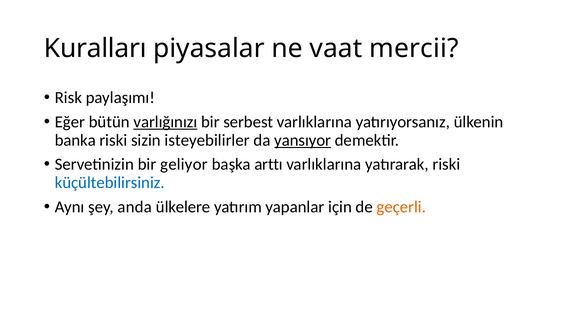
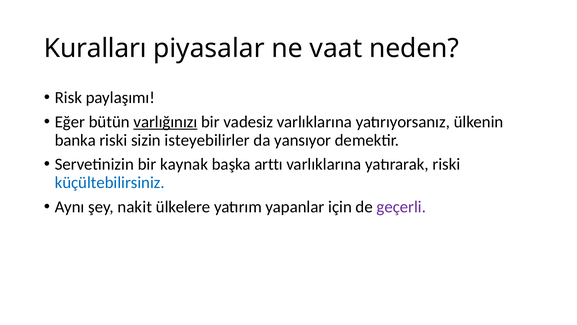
mercii: mercii -> neden
serbest: serbest -> vadesiz
yansıyor underline: present -> none
geliyor: geliyor -> kaynak
anda: anda -> nakit
geçerli colour: orange -> purple
